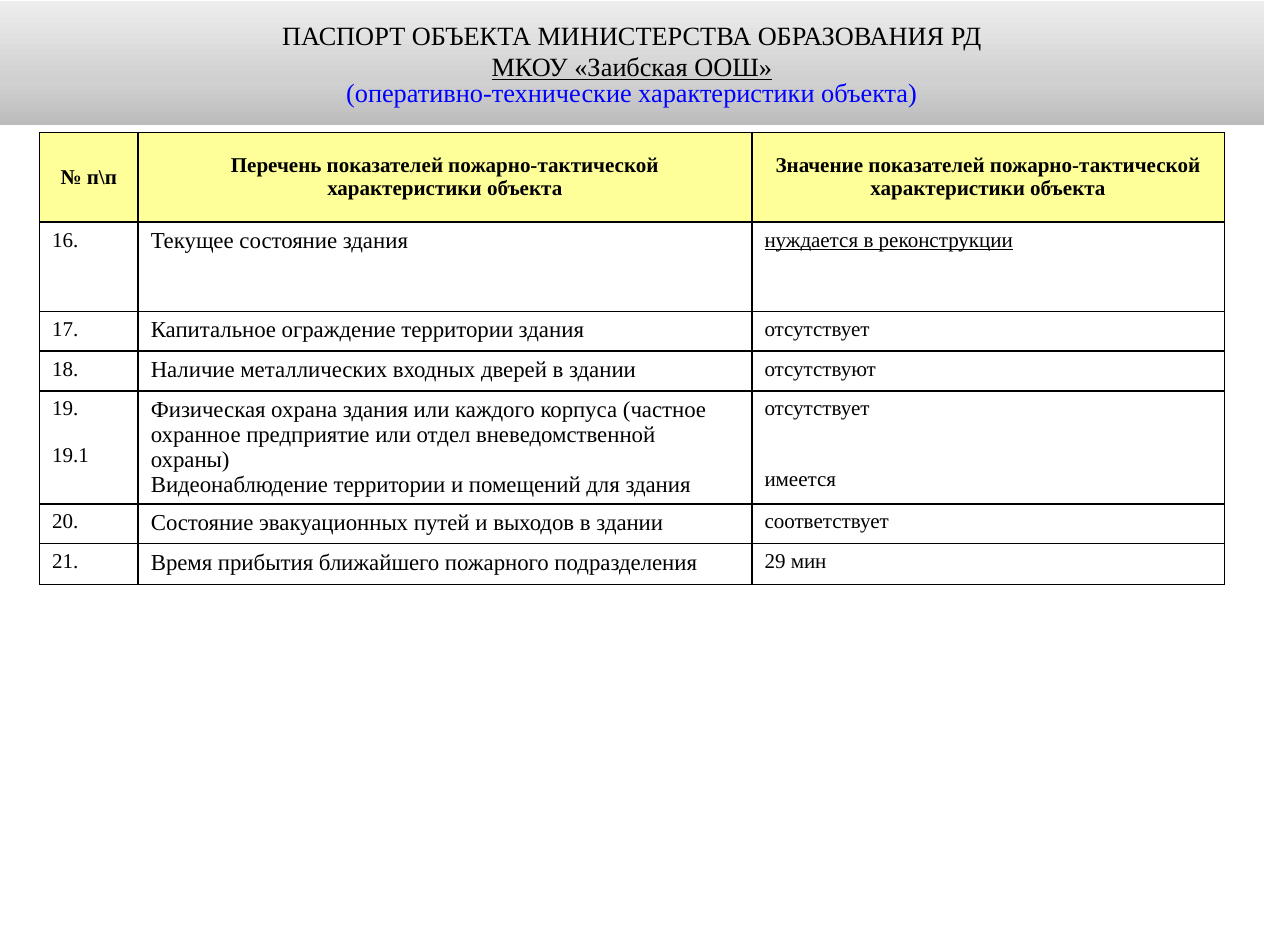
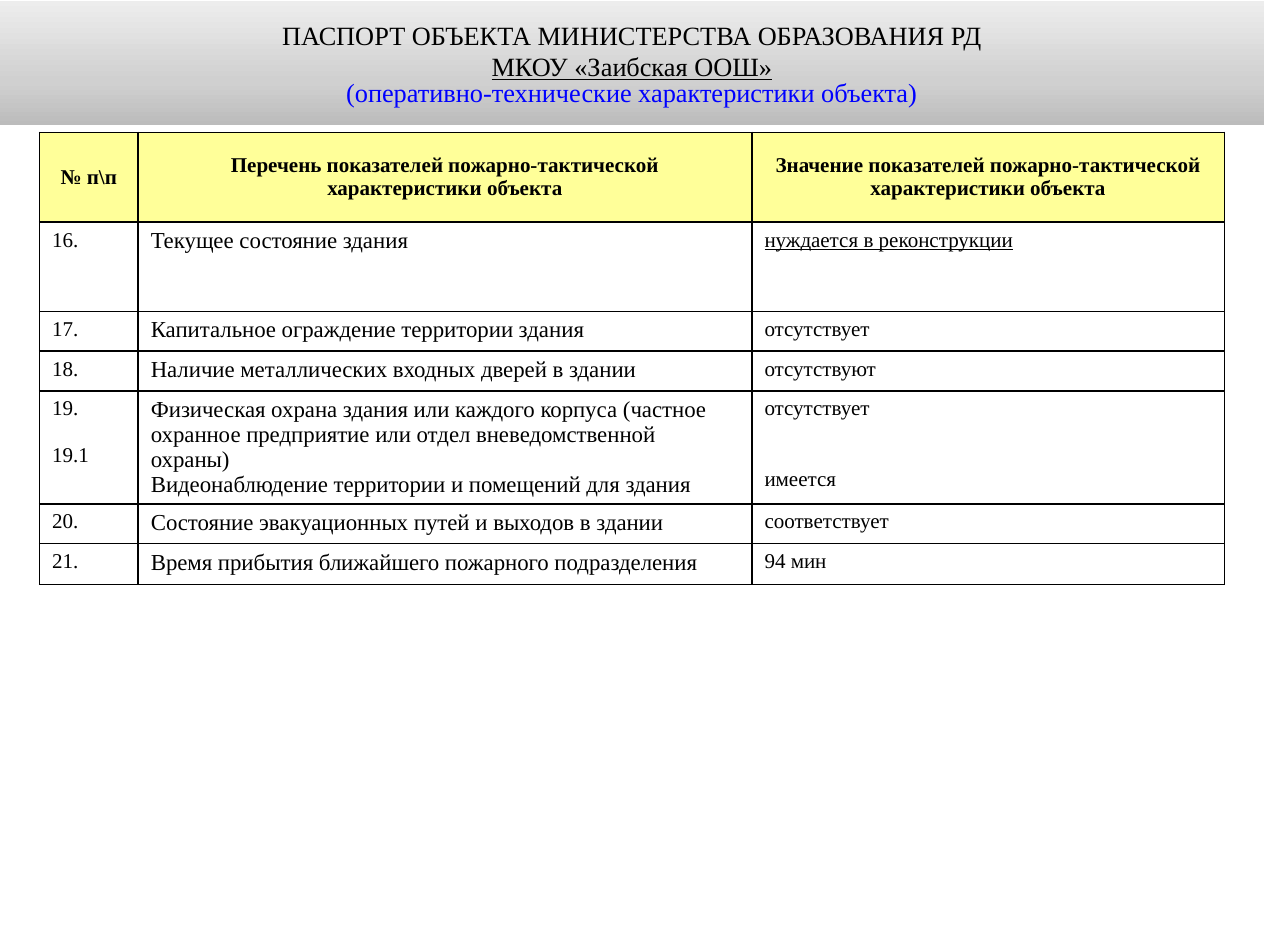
29: 29 -> 94
